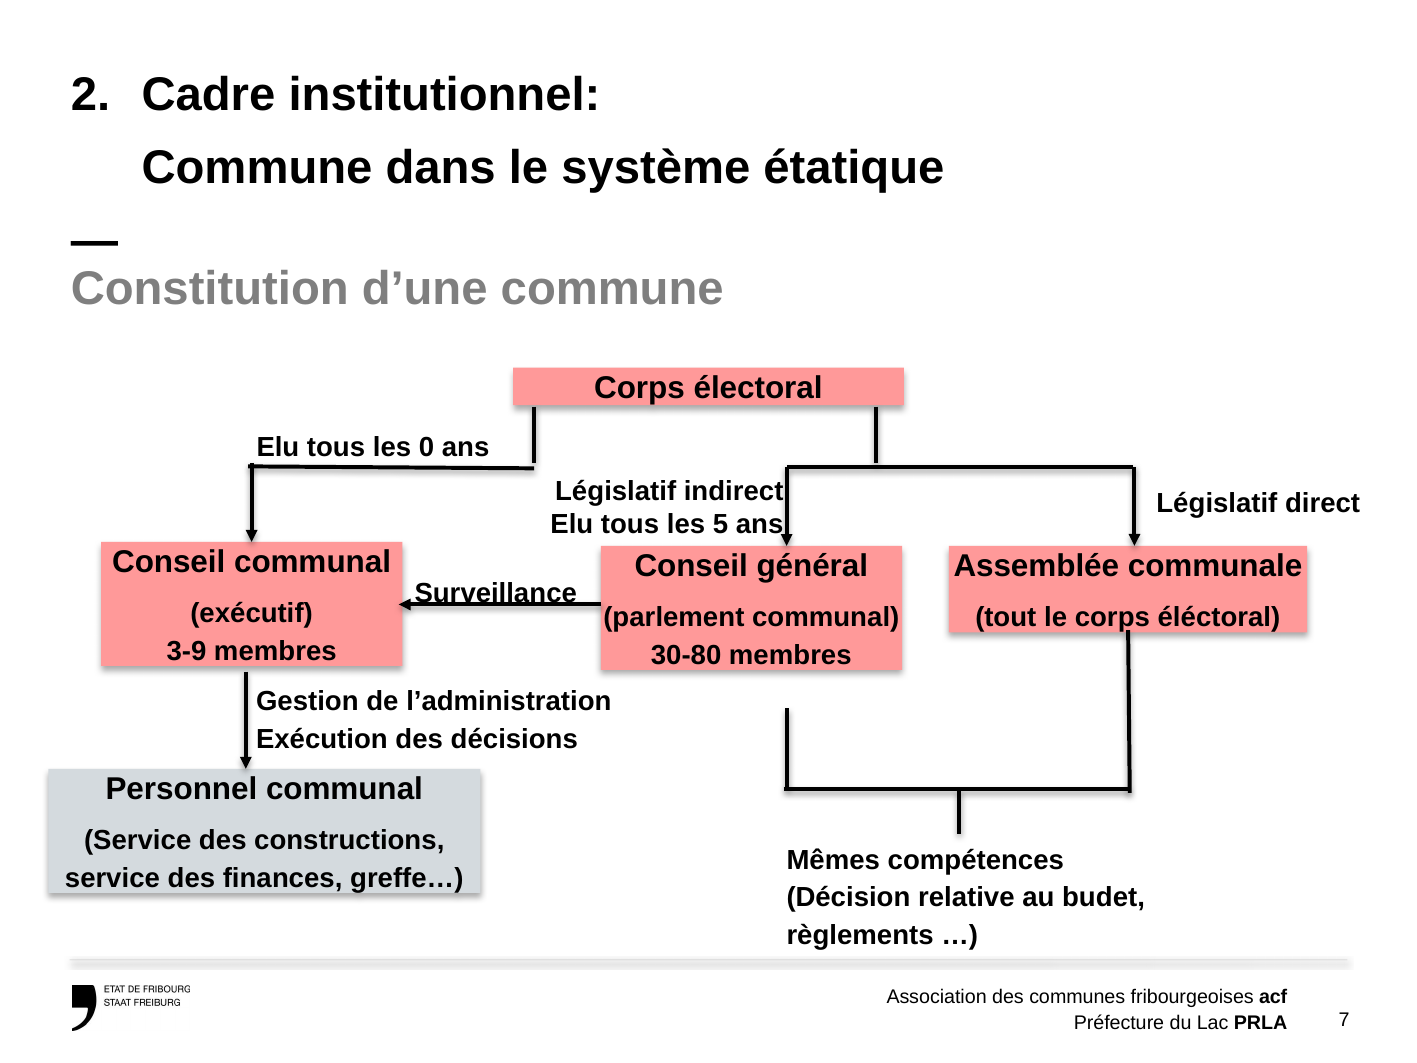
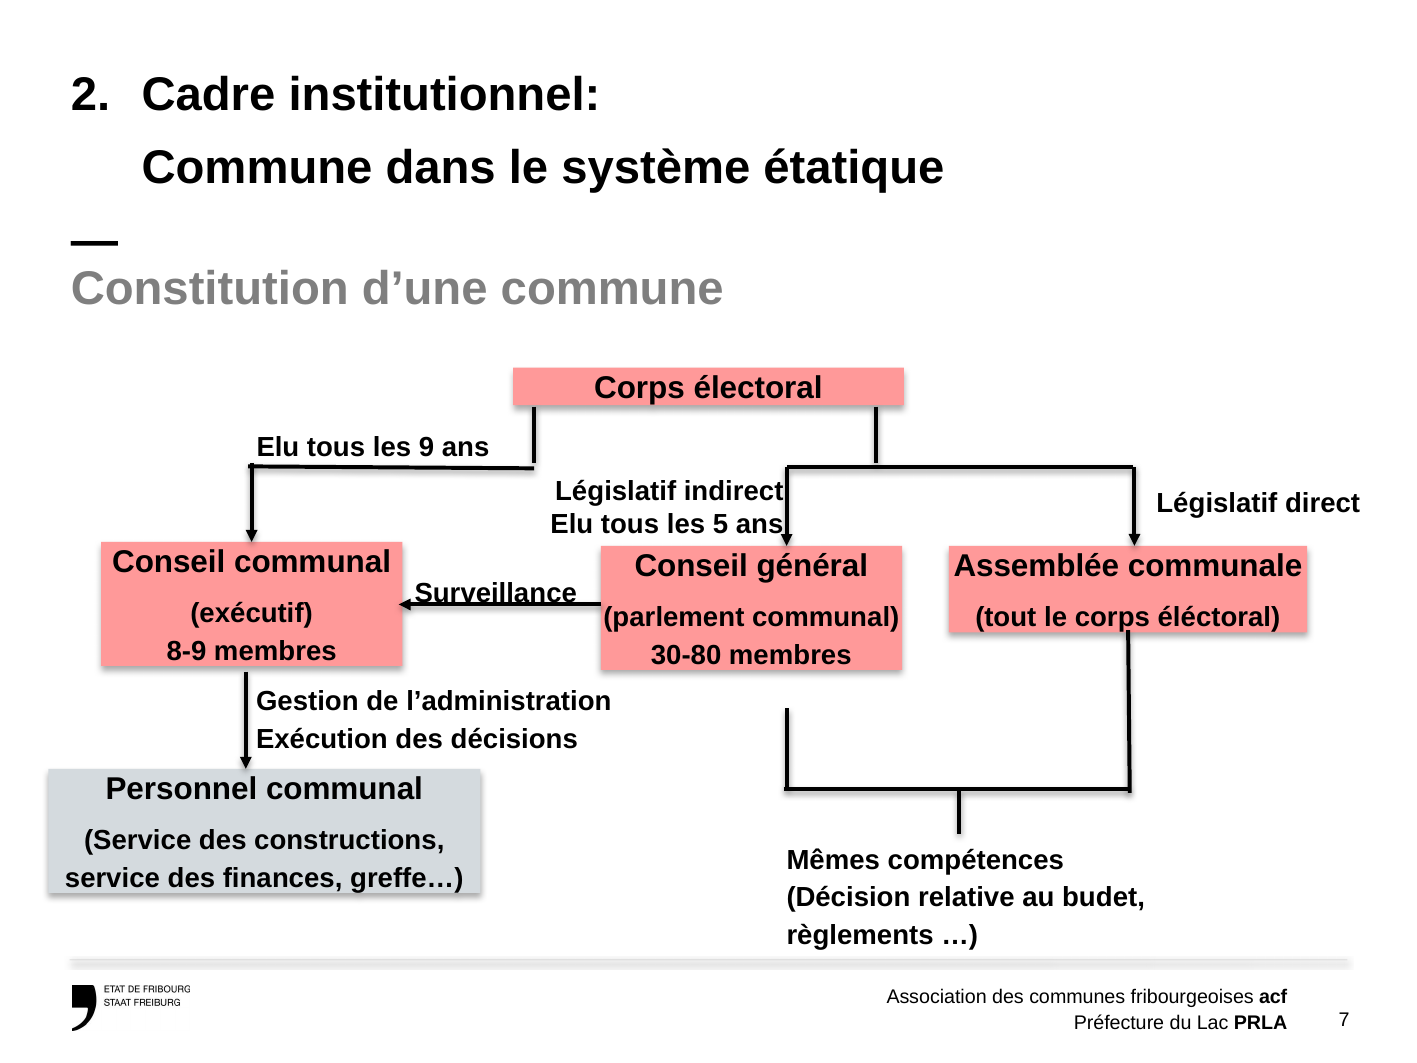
0: 0 -> 9
3-9: 3-9 -> 8-9
